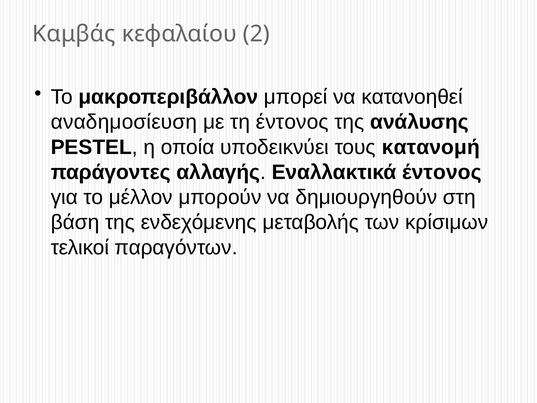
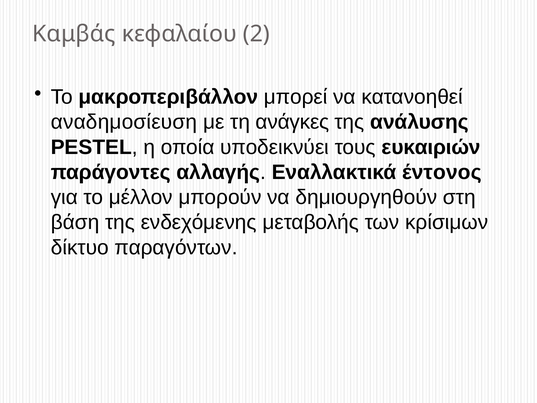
τη έντονος: έντονος -> ανάγκες
κατανομή: κατανομή -> ευκαιριών
τελικοί: τελικοί -> δίκτυο
